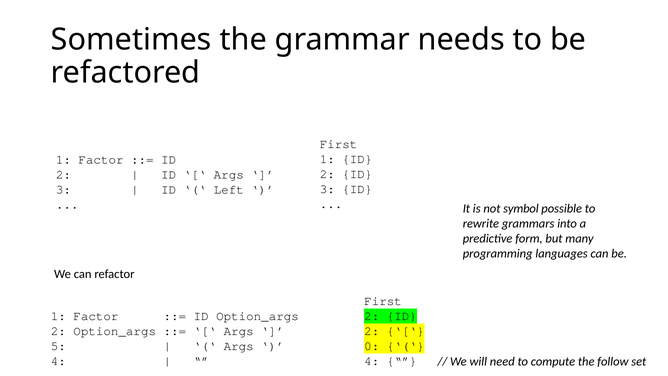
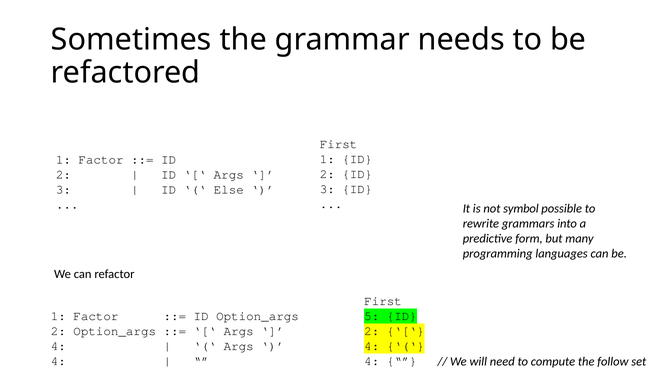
Left: Left -> Else
2 at (372, 316): 2 -> 5
0 at (372, 346): 0 -> 4
5 at (58, 346): 5 -> 4
